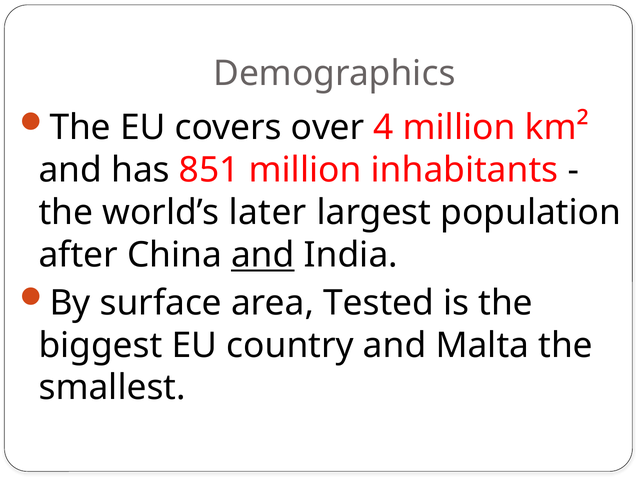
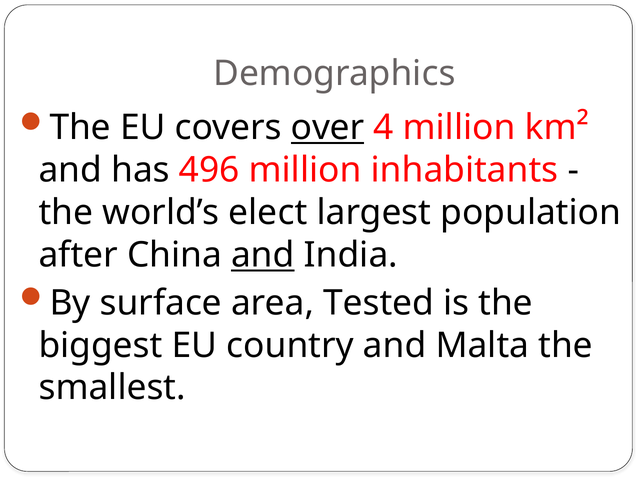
over underline: none -> present
851: 851 -> 496
later: later -> elect
